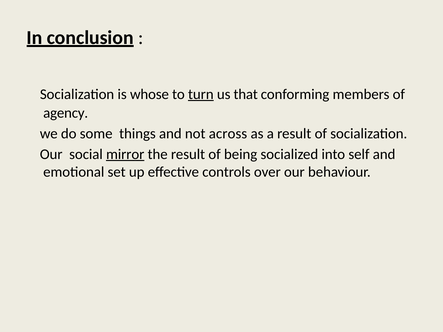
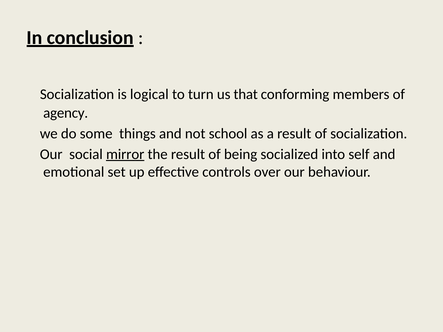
whose: whose -> logical
turn underline: present -> none
across: across -> school
